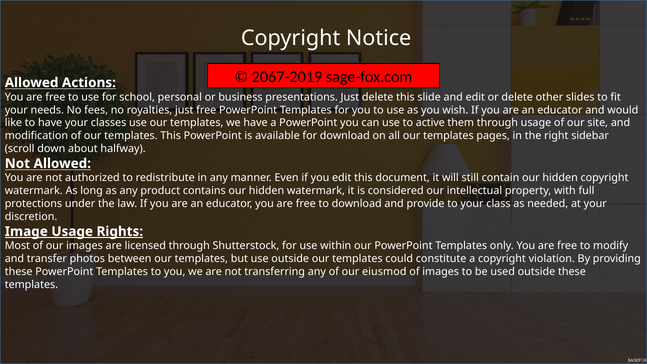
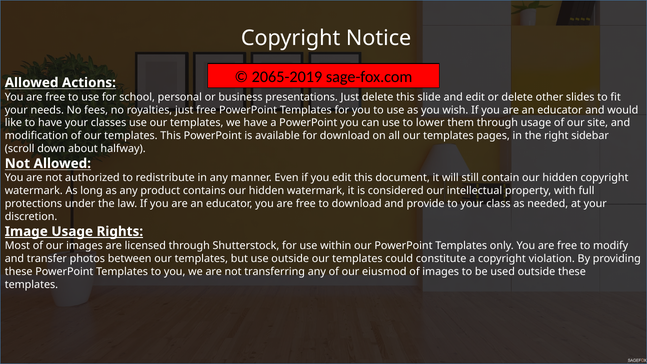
2067-2019: 2067-2019 -> 2065-2019
active: active -> lower
